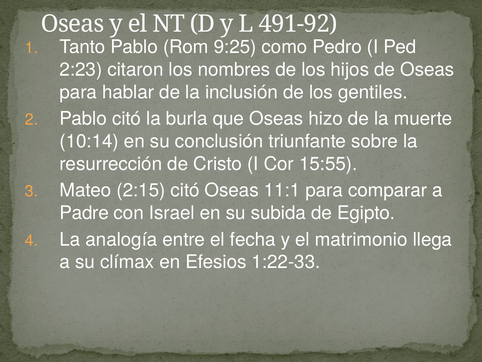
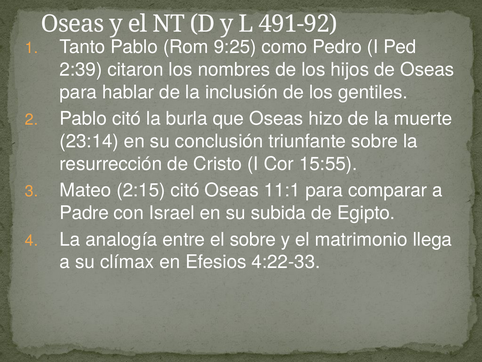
2:23: 2:23 -> 2:39
10:14: 10:14 -> 23:14
el fecha: fecha -> sobre
1:22-33: 1:22-33 -> 4:22-33
